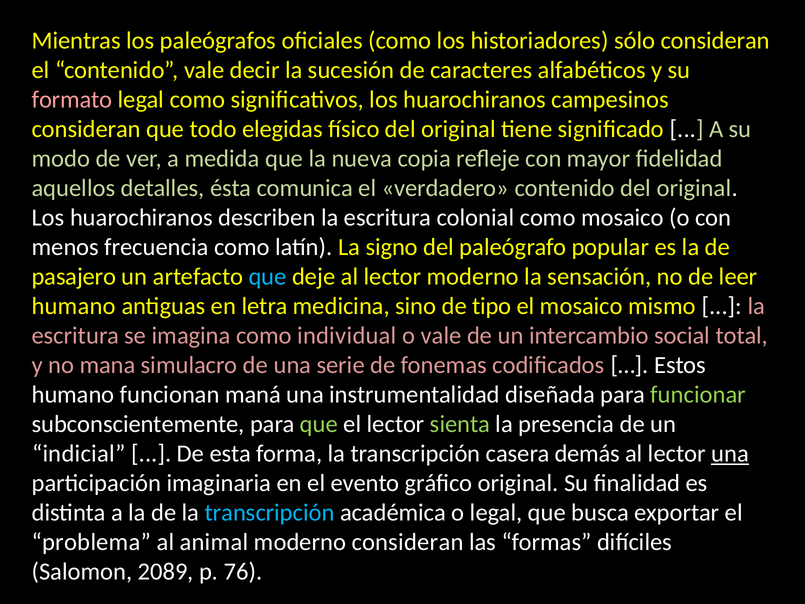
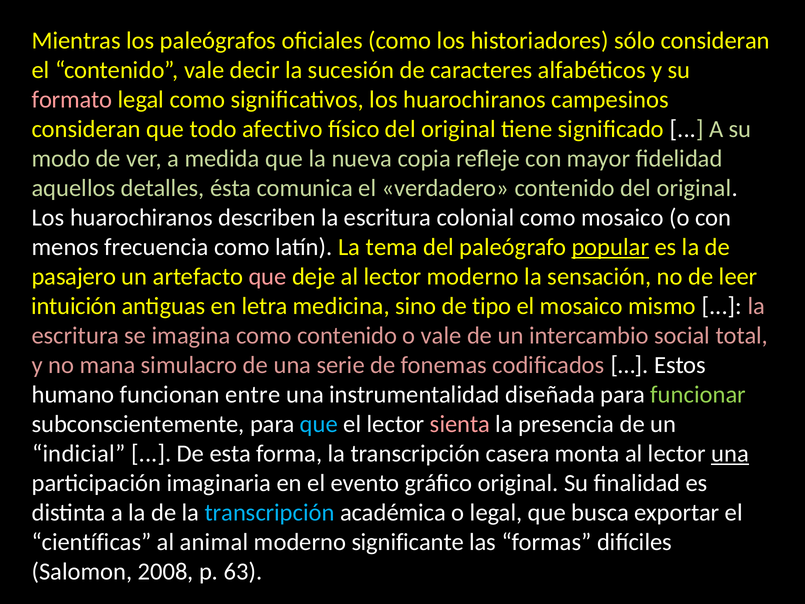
elegidas: elegidas -> afectivo
signo: signo -> tema
popular underline: none -> present
que at (268, 276) colour: light blue -> pink
humano at (74, 306): humano -> intuición
como individual: individual -> contenido
maná: maná -> entre
que at (319, 424) colour: light green -> light blue
sienta colour: light green -> pink
demás: demás -> monta
problema: problema -> científicas
moderno consideran: consideran -> significante
2089: 2089 -> 2008
76: 76 -> 63
